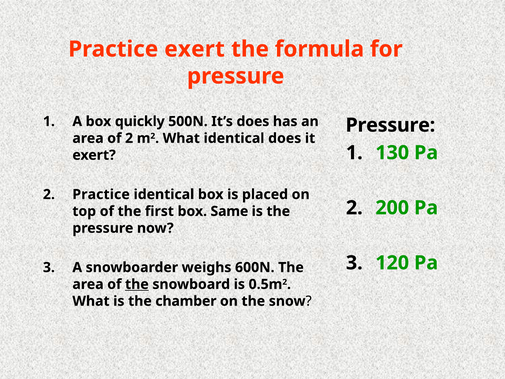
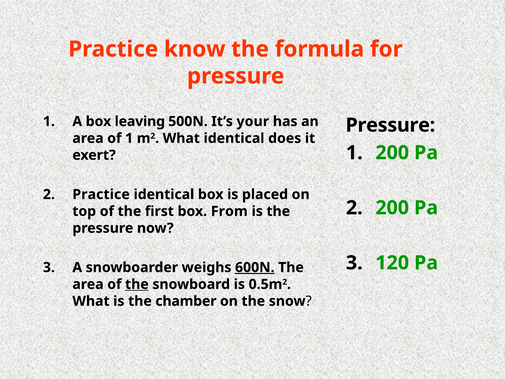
Practice exert: exert -> know
quickly: quickly -> leaving
It’s does: does -> your
of 2: 2 -> 1
130 at (392, 153): 130 -> 200
Same: Same -> From
600N underline: none -> present
